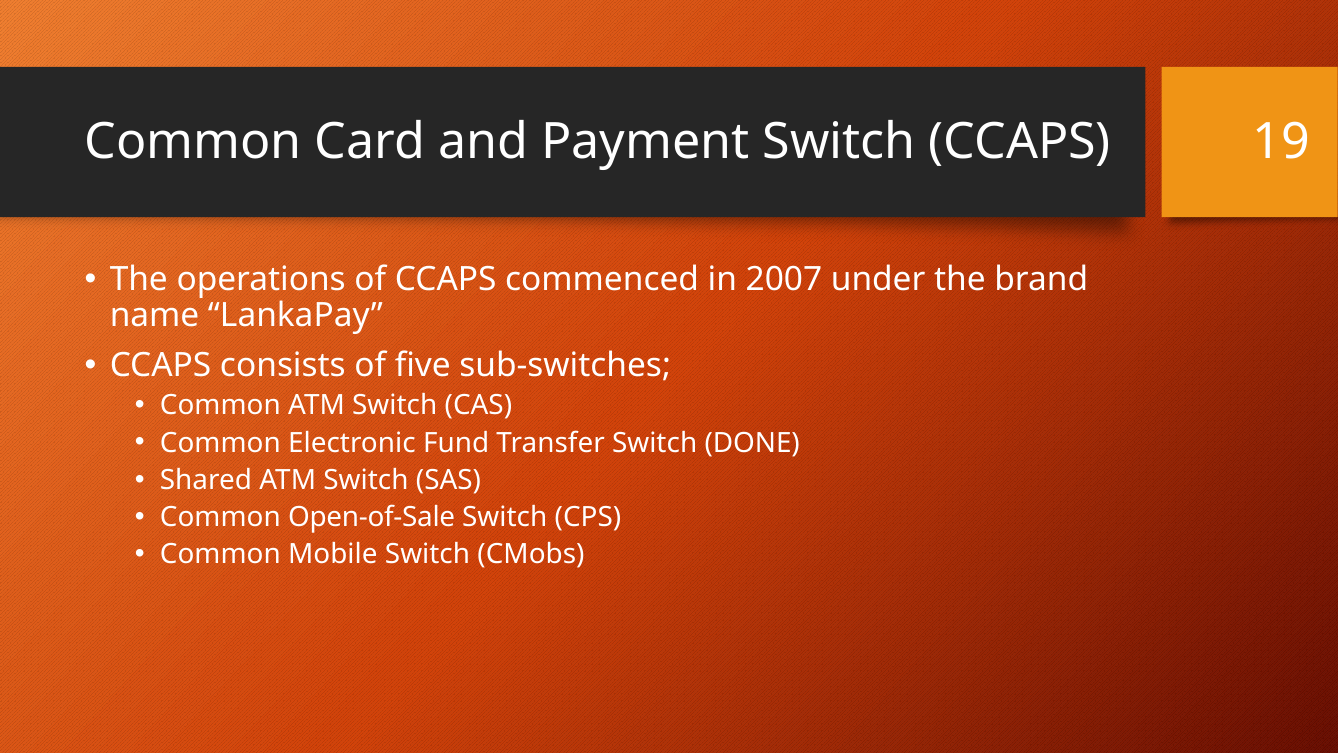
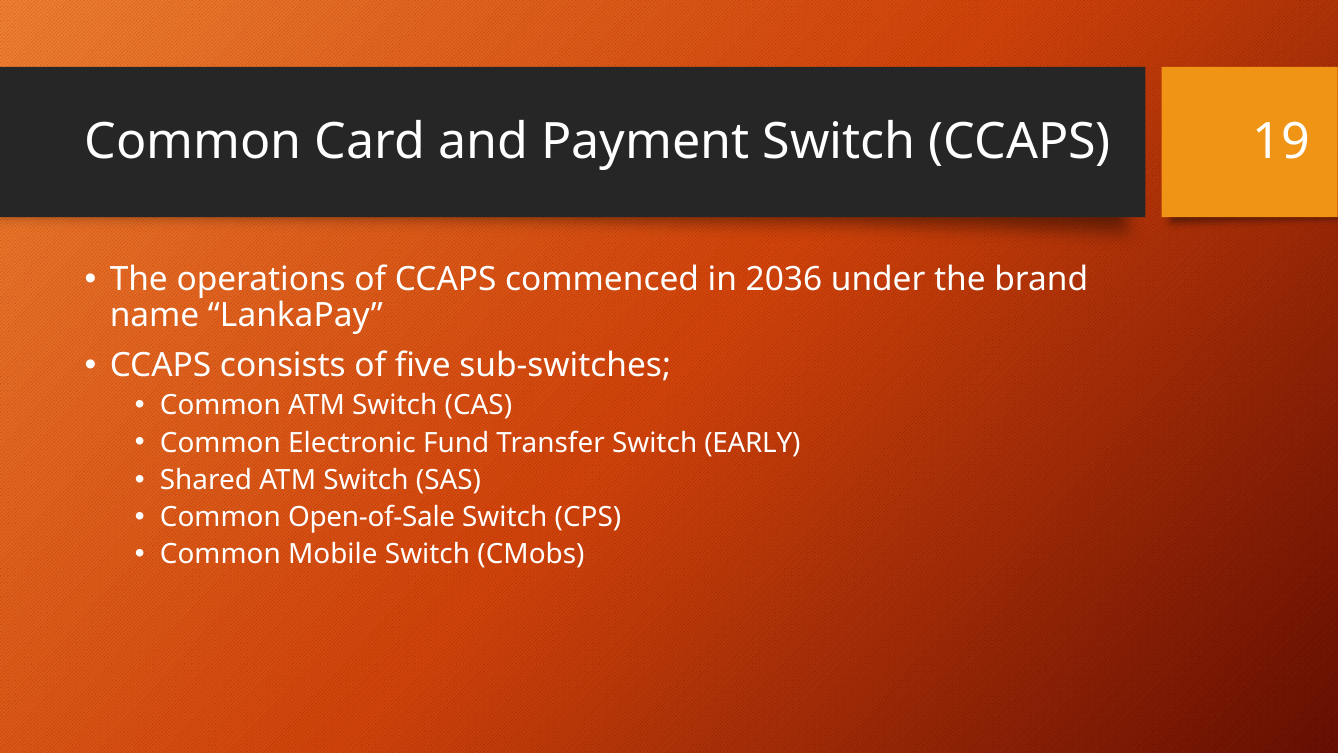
2007: 2007 -> 2036
DONE: DONE -> EARLY
